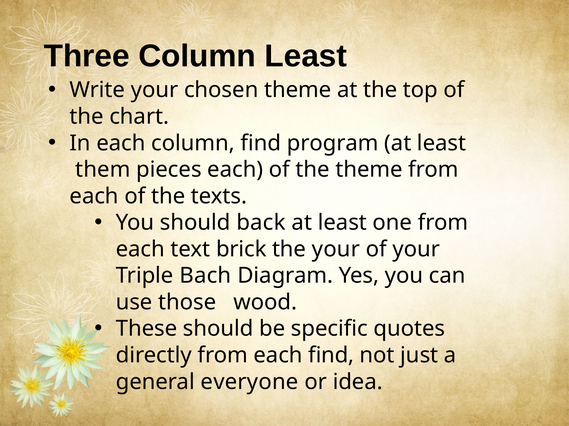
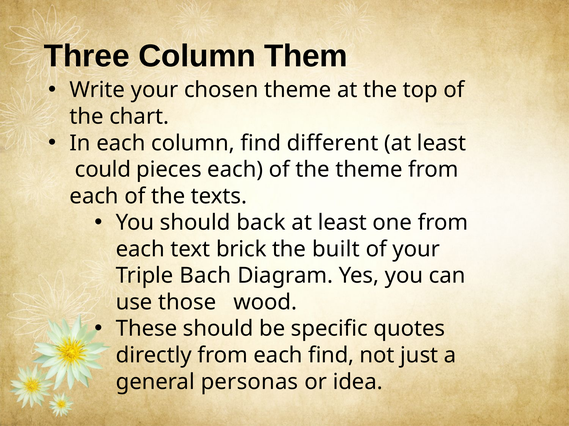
Column Least: Least -> Them
program: program -> different
them: them -> could
the your: your -> built
everyone: everyone -> personas
